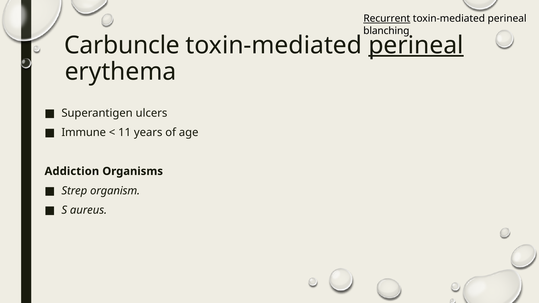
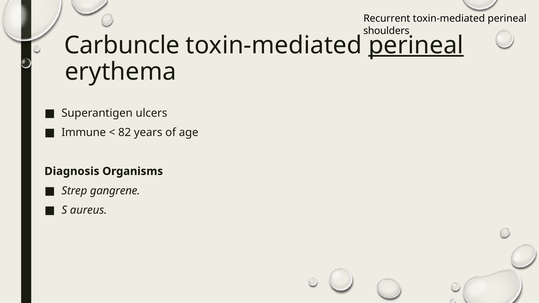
Recurrent underline: present -> none
blanching: blanching -> shoulders
11: 11 -> 82
Addiction: Addiction -> Diagnosis
organism: organism -> gangrene
